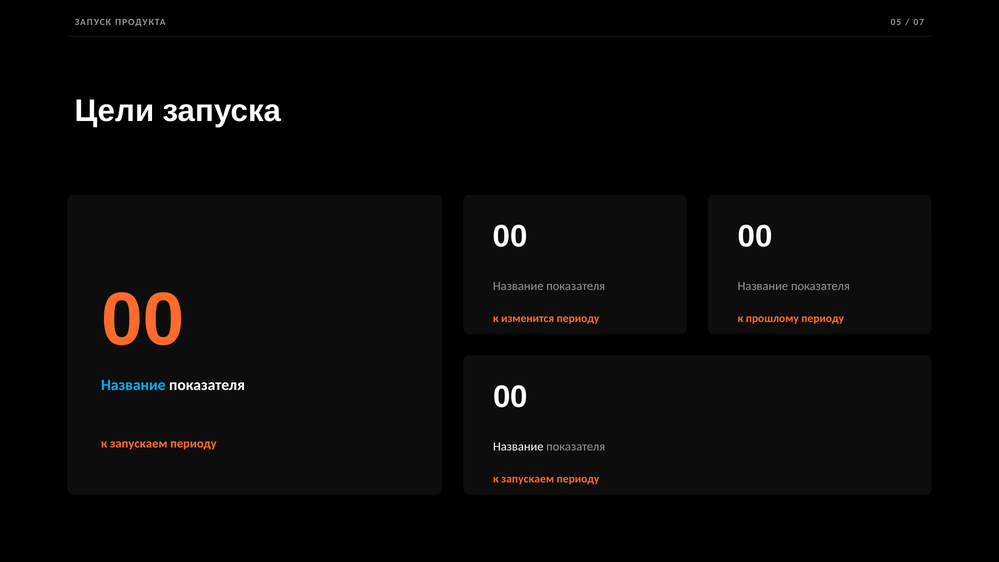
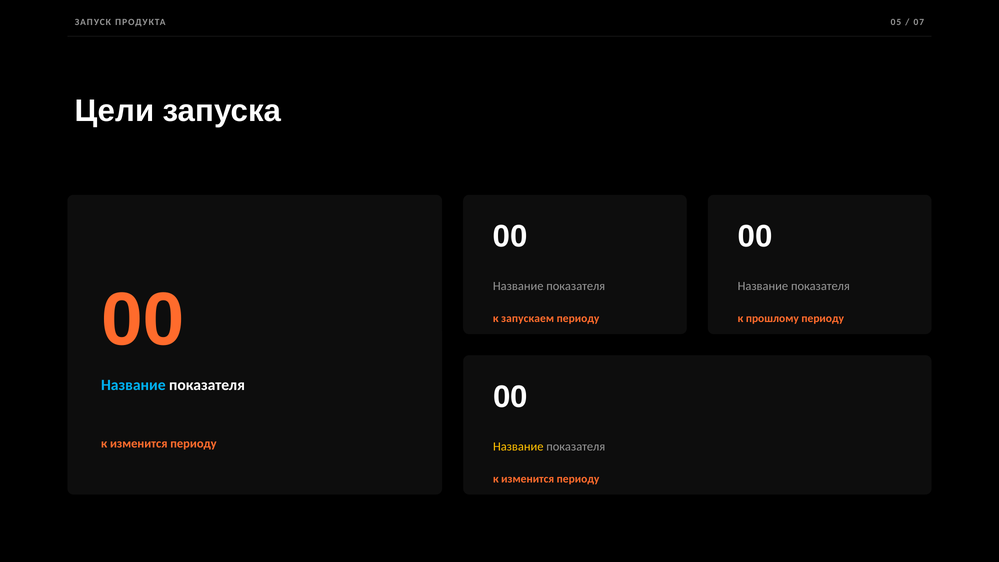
изменится: изменится -> запускаем
запускаем at (139, 444): запускаем -> изменится
Название at (518, 447) colour: white -> yellow
запускаем at (528, 479): запускаем -> изменится
